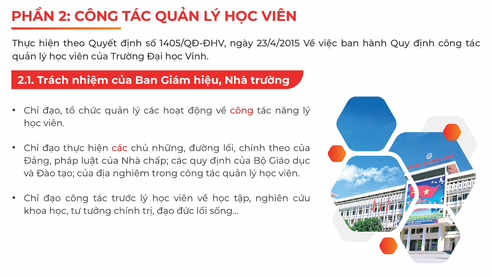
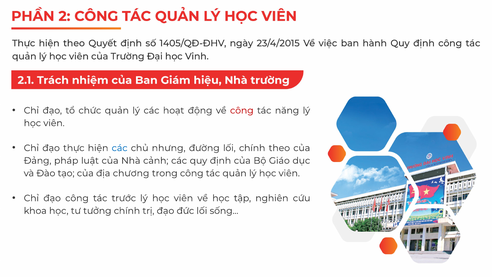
các at (120, 148) colour: red -> blue
những: những -> nhưng
chấp: chấp -> cảnh
nghiêm: nghiêm -> chương
